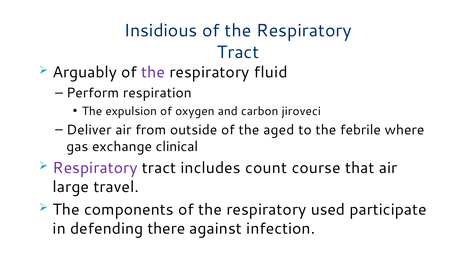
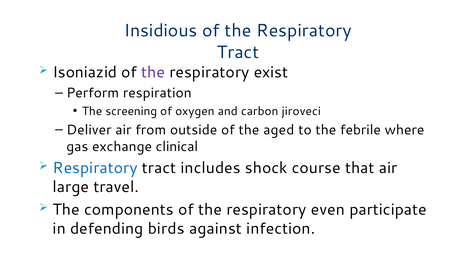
Arguably: Arguably -> Isoniazid
fluid: fluid -> exist
expulsion: expulsion -> screening
Respiratory at (95, 168) colour: purple -> blue
count: count -> shock
used: used -> even
there: there -> birds
